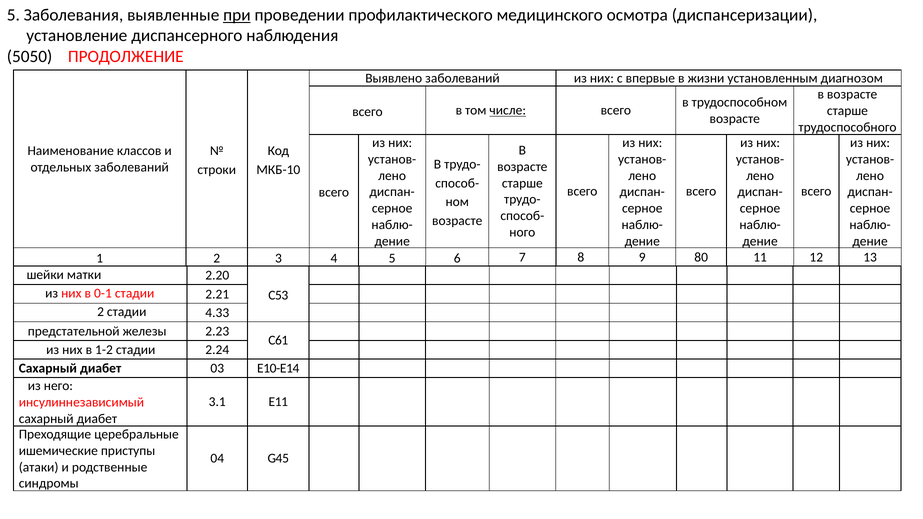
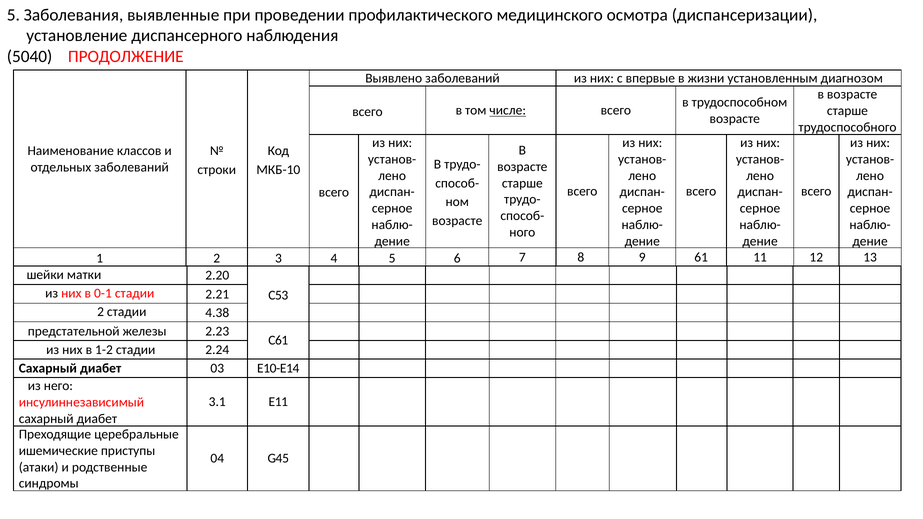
при underline: present -> none
5050: 5050 -> 5040
80: 80 -> 61
4.33: 4.33 -> 4.38
